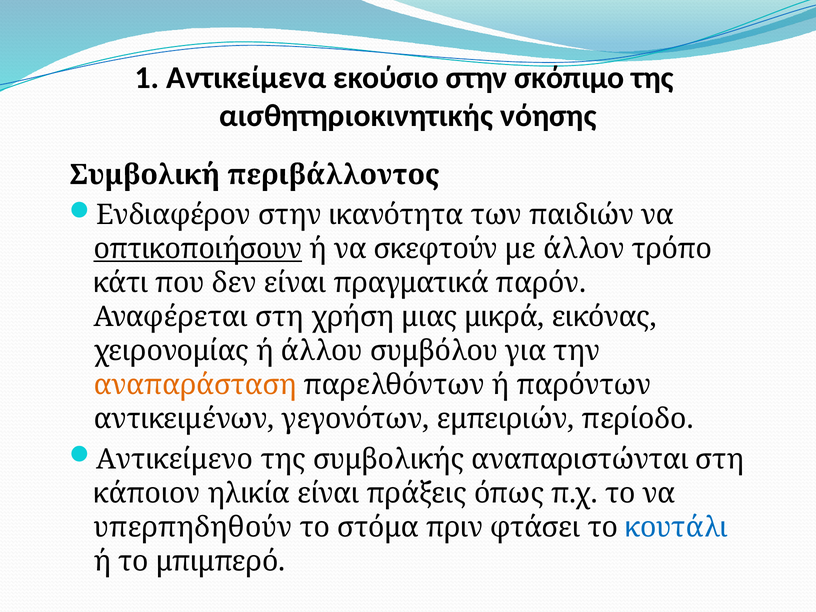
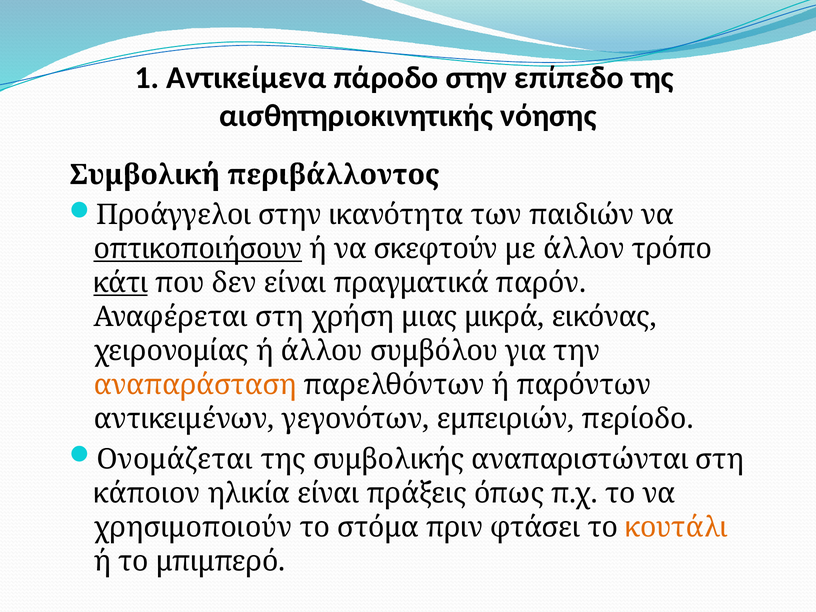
εκούσιο: εκούσιο -> πάροδο
σκόπιμο: σκόπιμο -> επίπεδο
Ενδιαφέρον: Ενδιαφέρον -> Προάγγελοι
κάτι underline: none -> present
Αντικείμενο: Αντικείμενο -> Ονομάζεται
υπερπηδηθούν: υπερπηδηθούν -> χρησιμοποιούν
κουτάλι colour: blue -> orange
